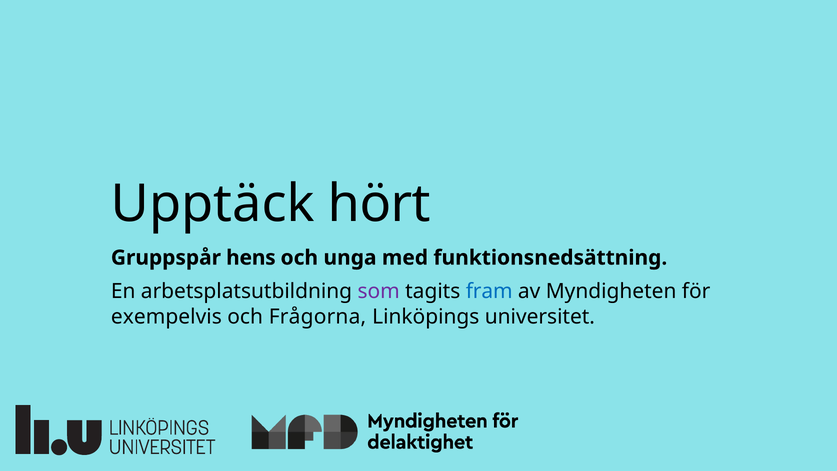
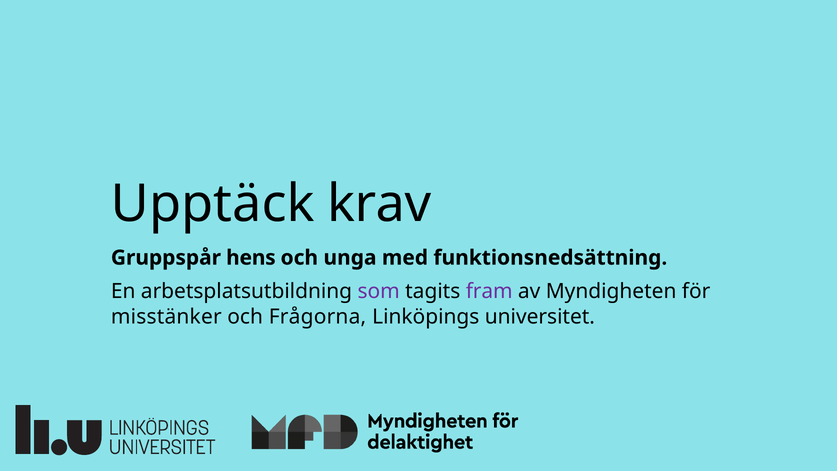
hört: hört -> krav
fram colour: blue -> purple
exempelvis: exempelvis -> misstänker
